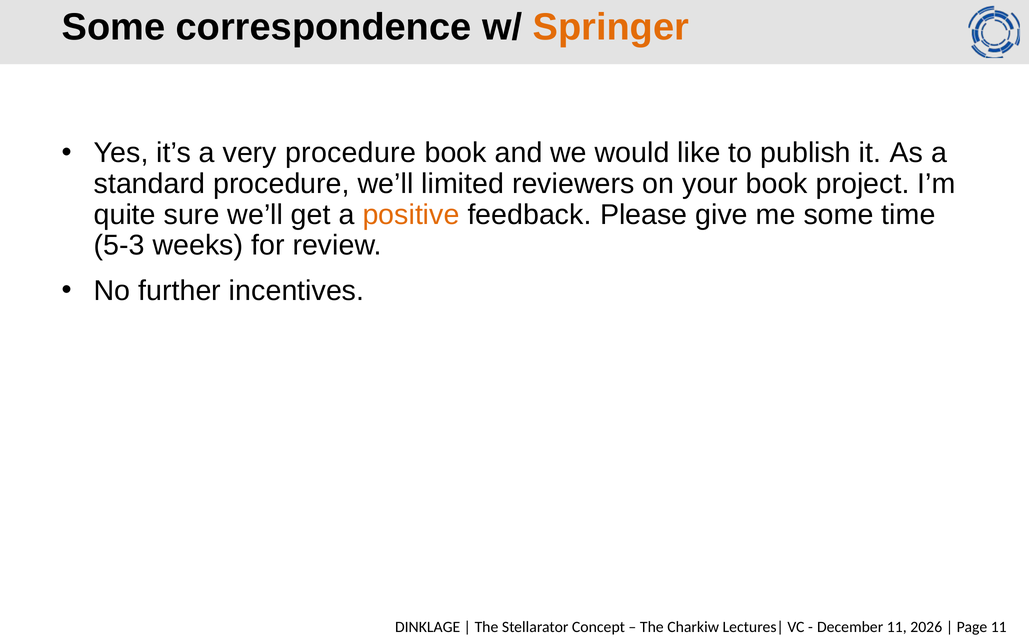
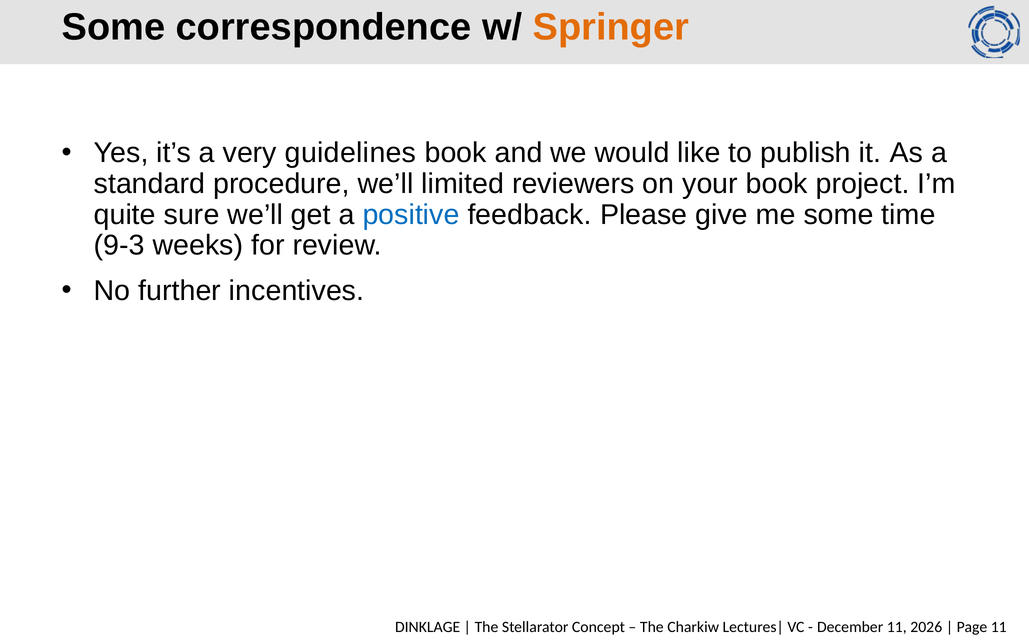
very procedure: procedure -> guidelines
positive colour: orange -> blue
5-3: 5-3 -> 9-3
